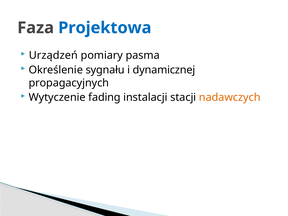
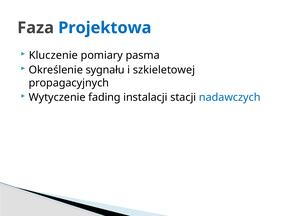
Urządzeń: Urządzeń -> Kluczenie
dynamicznej: dynamicznej -> szkieletowej
nadawczych colour: orange -> blue
